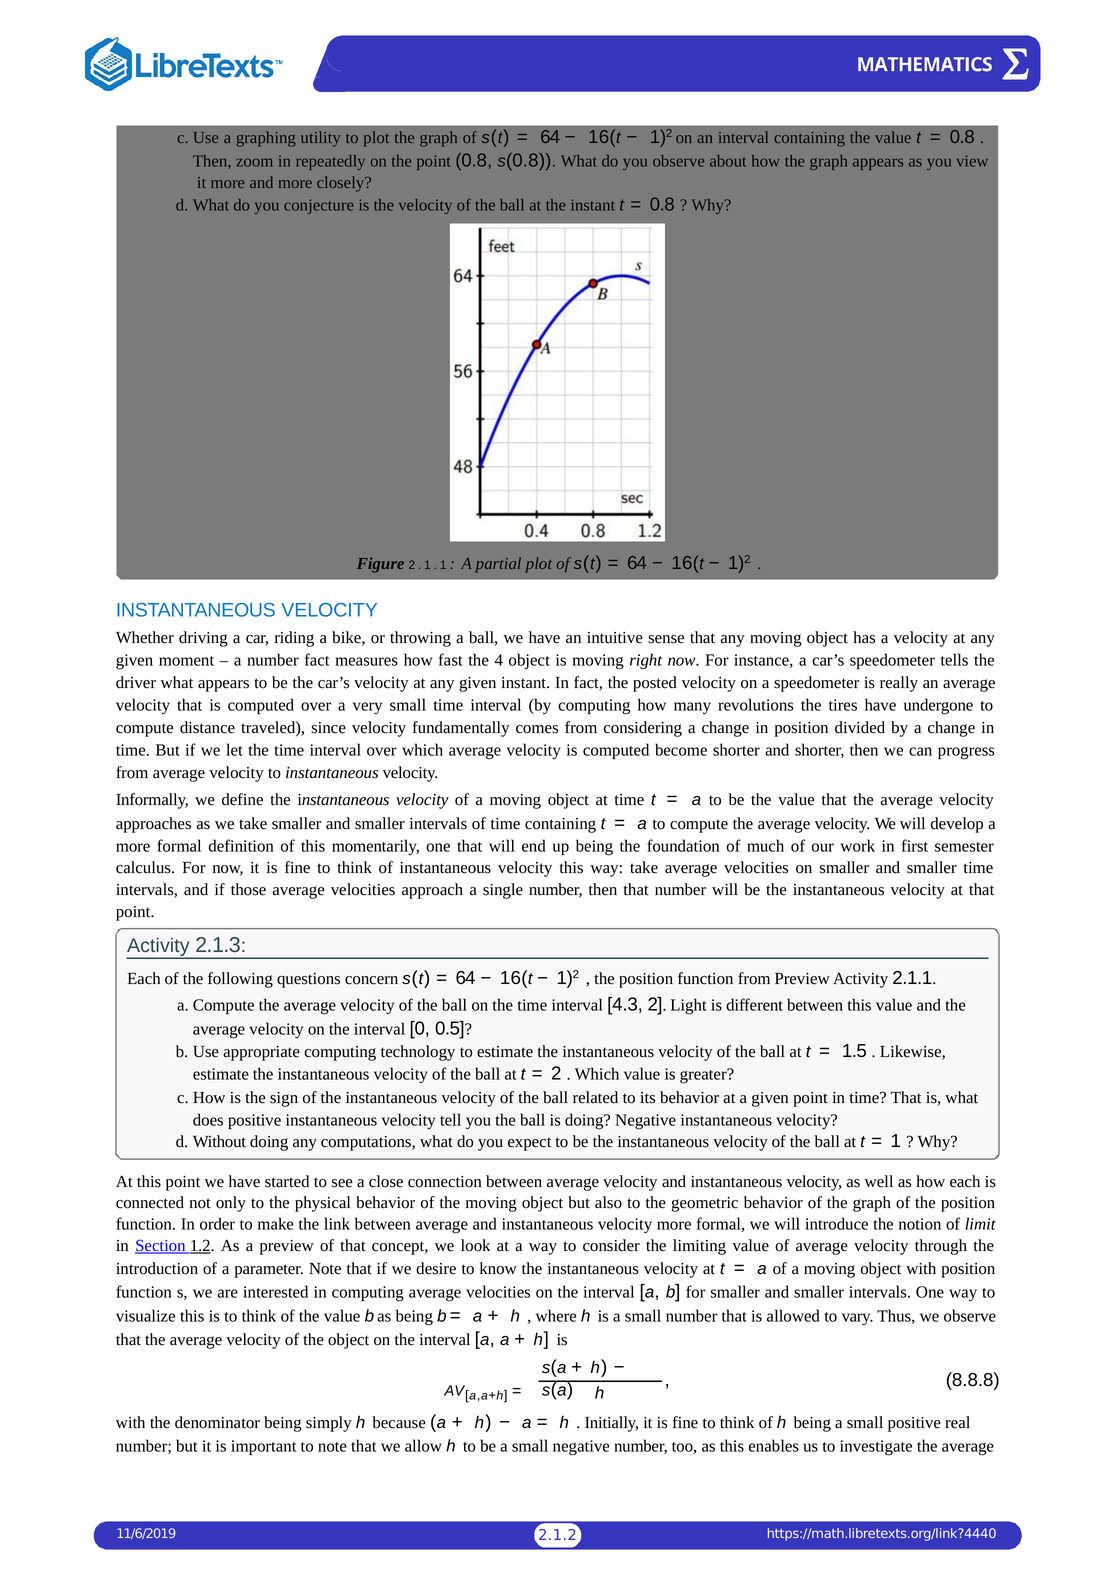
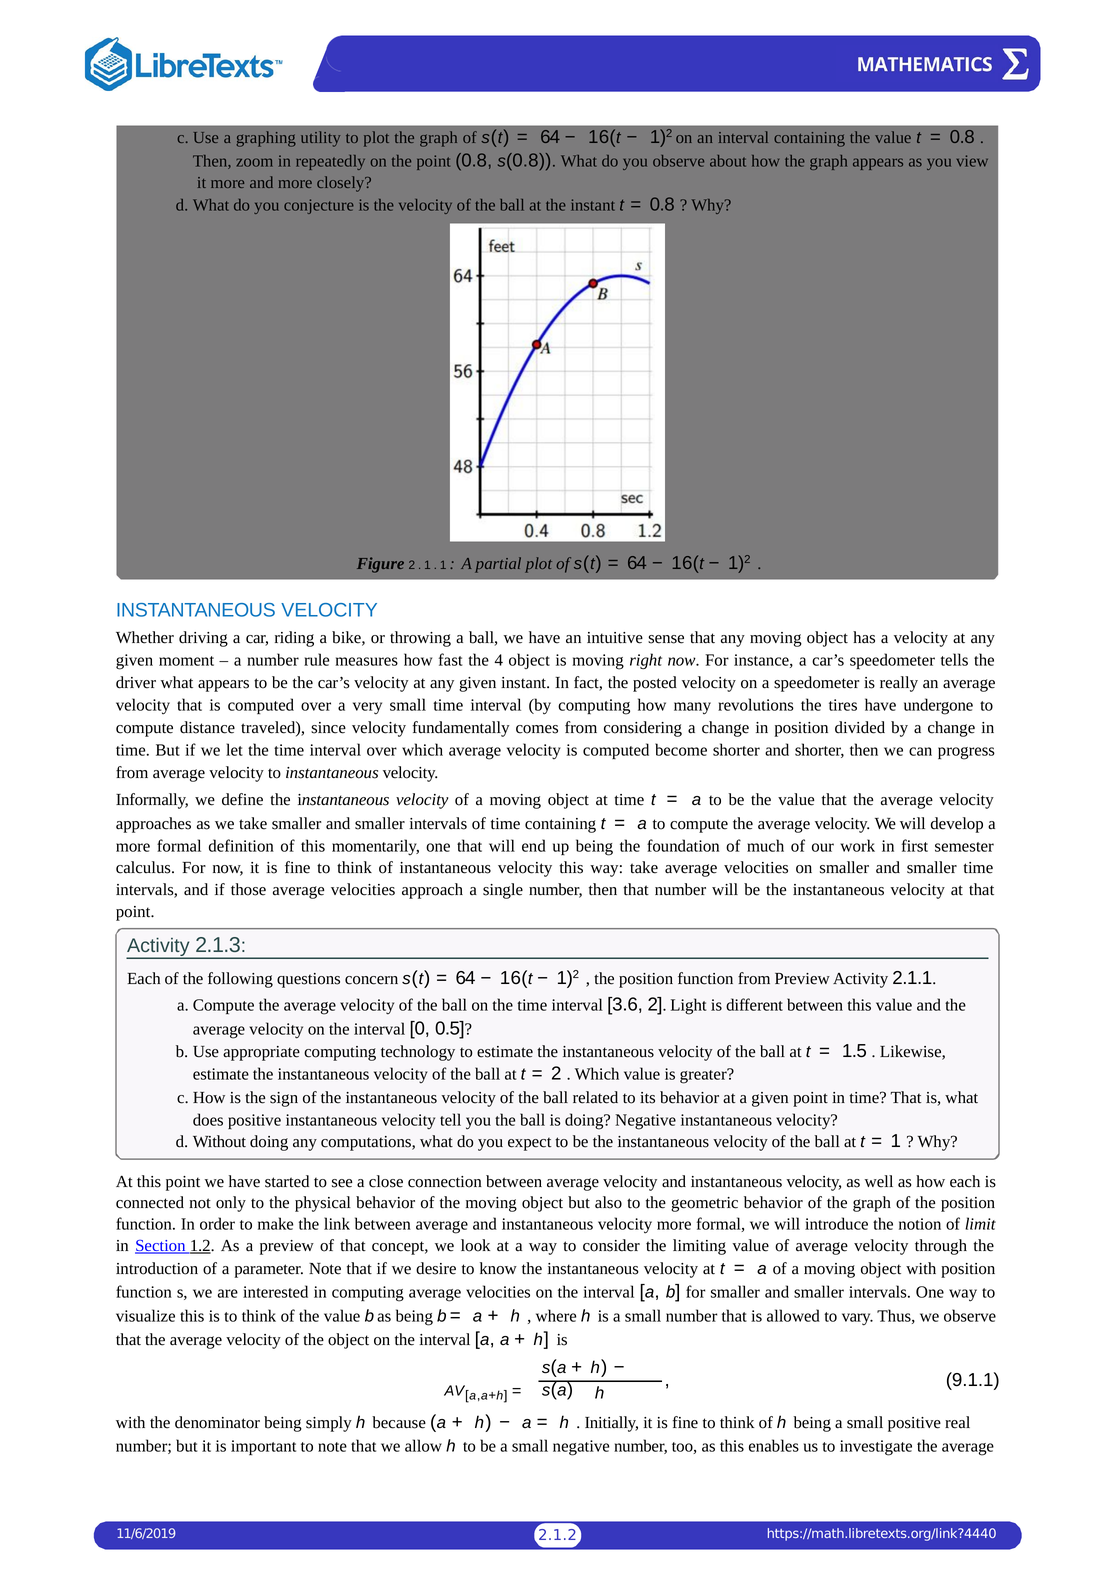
number fact: fact -> rule
4.3: 4.3 -> 3.6
8.8.8: 8.8.8 -> 9.1.1
